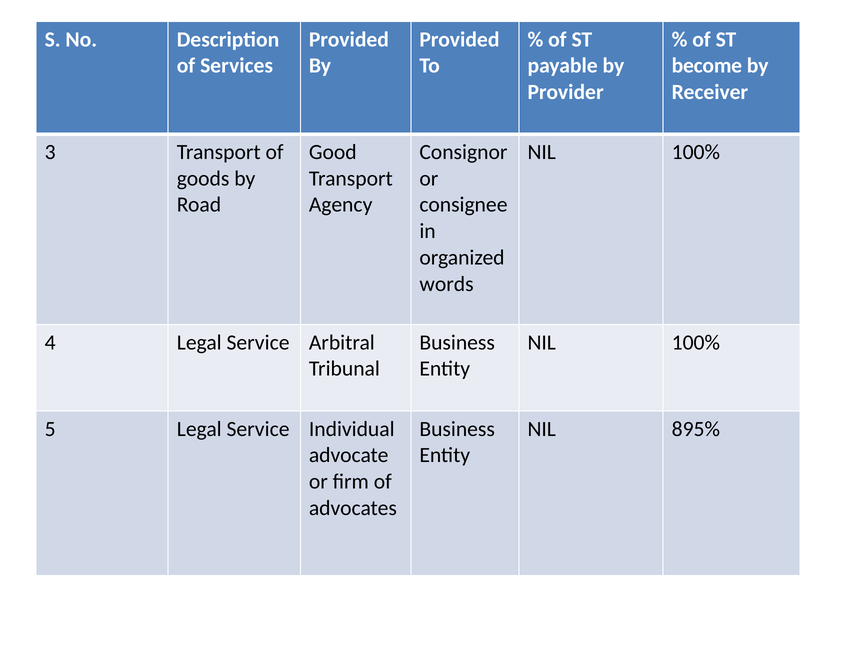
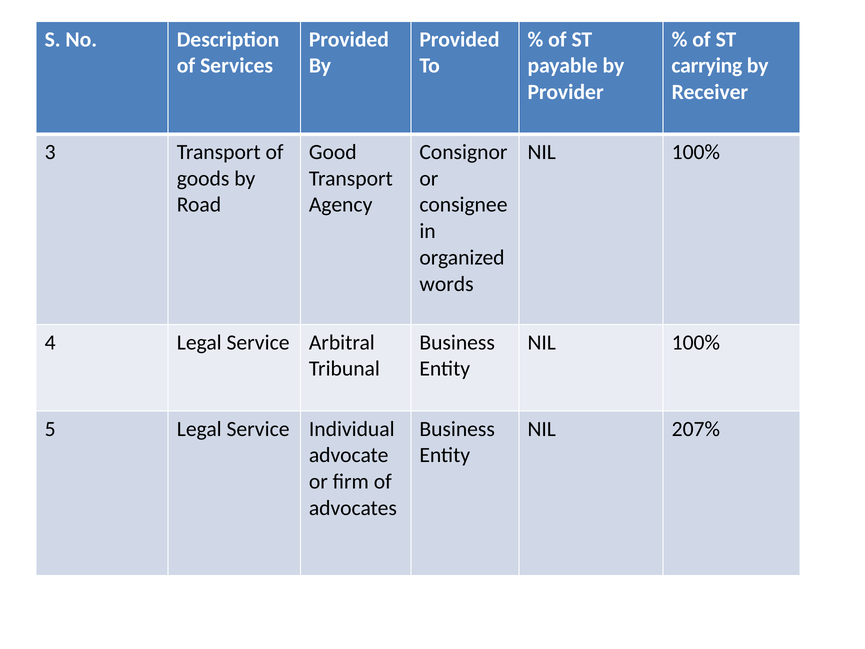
become: become -> carrying
895%: 895% -> 207%
